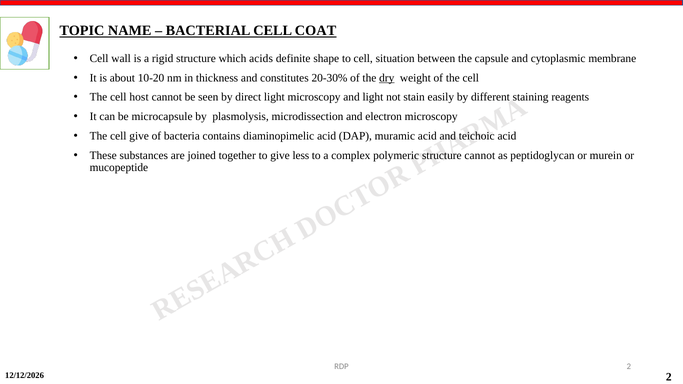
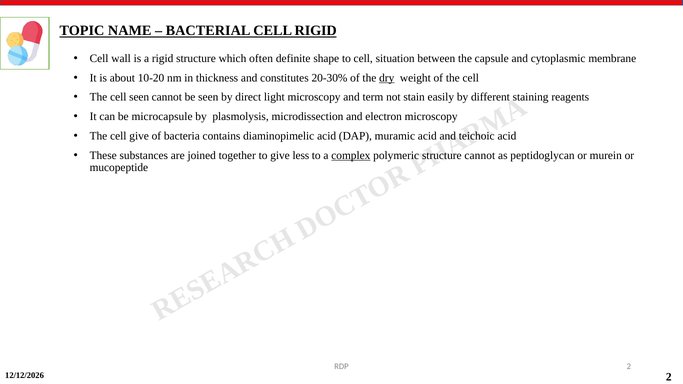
CELL COAT: COAT -> RIGID
acids: acids -> often
cell host: host -> seen
and light: light -> term
complex underline: none -> present
